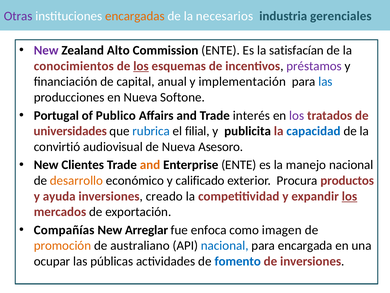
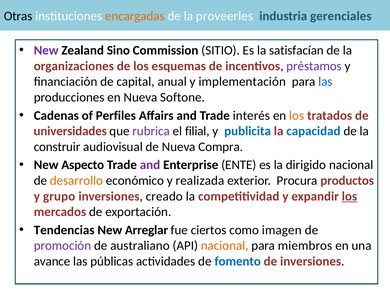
Otras colour: purple -> black
necesarios: necesarios -> proveerles
Alto: Alto -> Sino
Commission ENTE: ENTE -> SITIO
conocimientos: conocimientos -> organizaciones
los at (141, 66) underline: present -> none
Portugal: Portugal -> Cadenas
Publico: Publico -> Perfiles
los at (297, 115) colour: purple -> orange
rubrica colour: blue -> purple
publicita colour: black -> blue
convirtió: convirtió -> construir
Asesoro: Asesoro -> Compra
Clientes: Clientes -> Aspecto
and at (150, 165) colour: orange -> purple
manejo: manejo -> dirigido
calificado: calificado -> realizada
ayuda: ayuda -> grupo
Compañías: Compañías -> Tendencias
enfoca: enfoca -> ciertos
promoción colour: orange -> purple
nacional at (225, 245) colour: blue -> orange
encargada: encargada -> miembros
ocupar: ocupar -> avance
